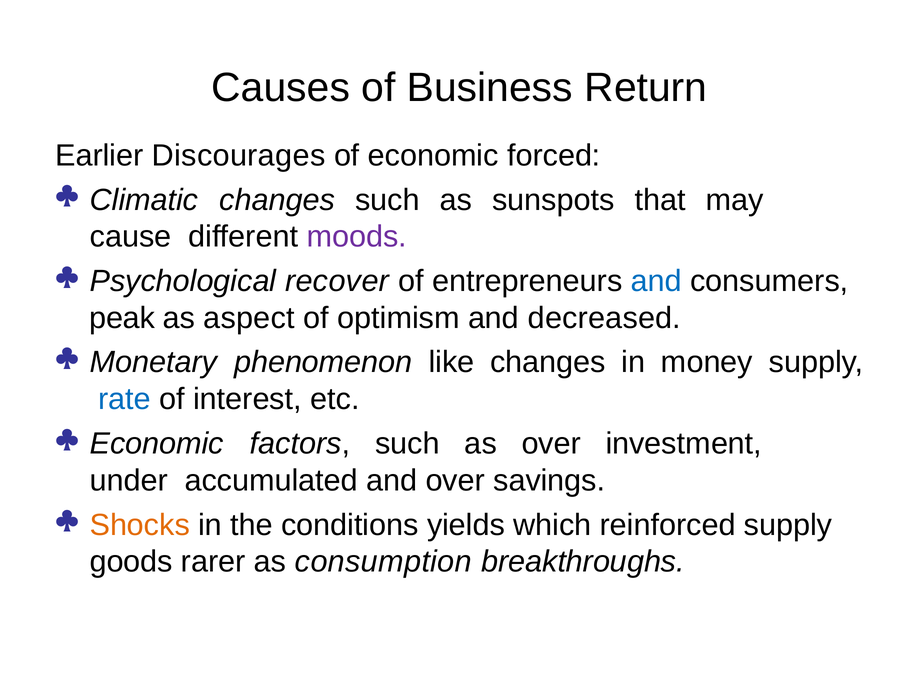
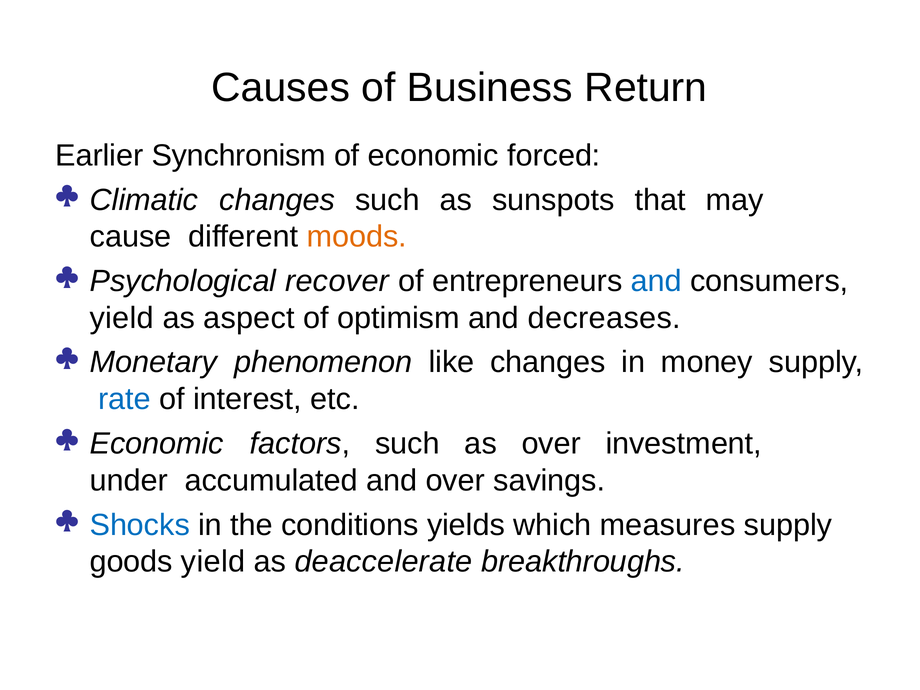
Discourages: Discourages -> Synchronism
moods colour: purple -> orange
peak at (122, 318): peak -> yield
decreased: decreased -> decreases
Shocks colour: orange -> blue
reinforced: reinforced -> measures
goods rarer: rarer -> yield
consumption: consumption -> deaccelerate
